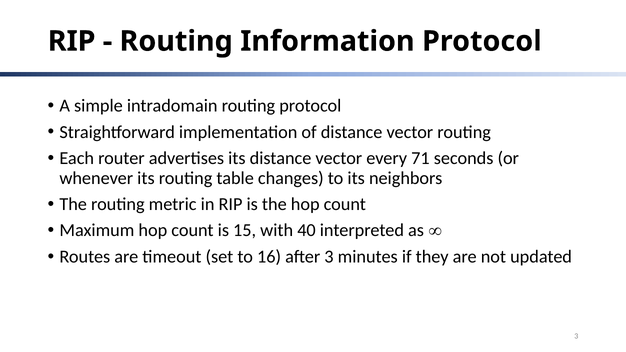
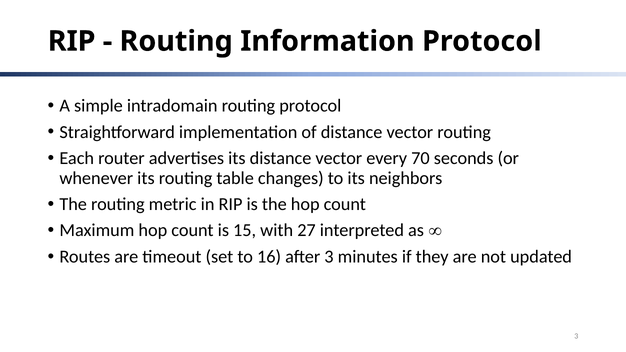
71: 71 -> 70
40: 40 -> 27
